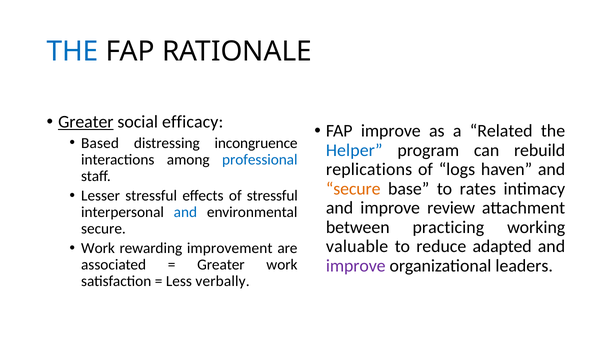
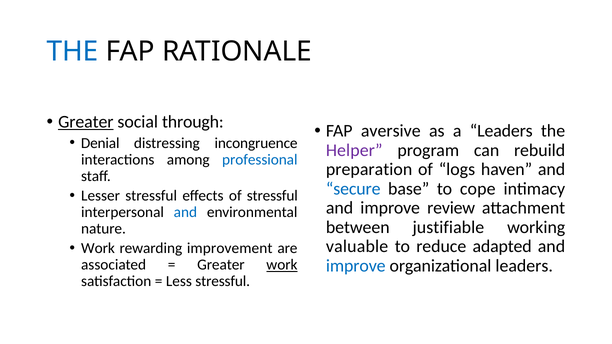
efficacy: efficacy -> through
FAP improve: improve -> aversive
a Related: Related -> Leaders
Based: Based -> Denial
Helper colour: blue -> purple
replications: replications -> preparation
secure at (353, 189) colour: orange -> blue
rates: rates -> cope
practicing: practicing -> justifiable
secure at (103, 229): secure -> nature
improve at (356, 266) colour: purple -> blue
work at (282, 265) underline: none -> present
Less verbally: verbally -> stressful
